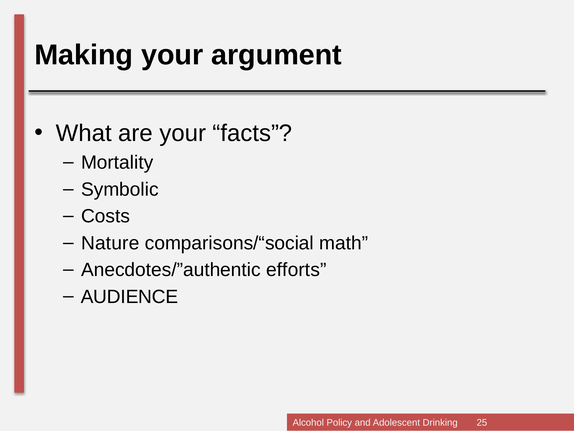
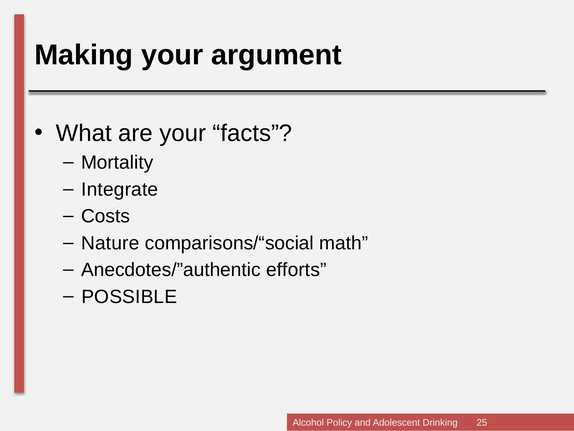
Symbolic: Symbolic -> Integrate
AUDIENCE: AUDIENCE -> POSSIBLE
